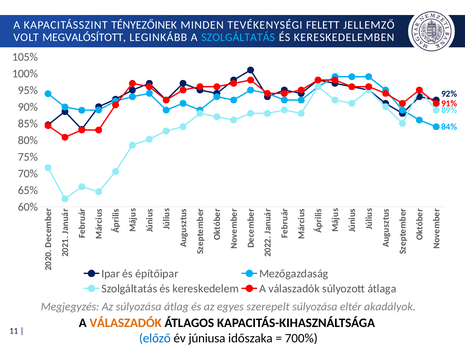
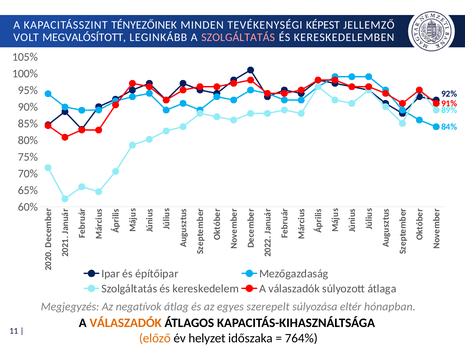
FELETT: FELETT -> KÉPEST
SZOLGÁLTATÁS at (238, 38) colour: light blue -> pink
Az súlyozása: súlyozása -> negatívok
akadályok: akadályok -> hónapban
előző colour: blue -> orange
júniusa: júniusa -> helyzet
700%: 700% -> 764%
